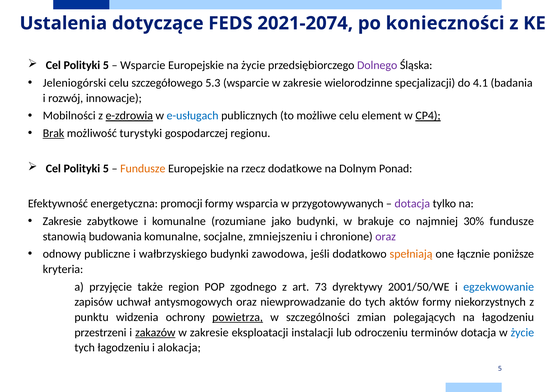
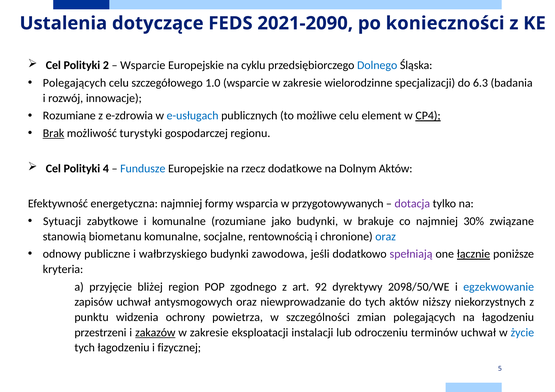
2021-2074: 2021-2074 -> 2021-2090
5 at (106, 65): 5 -> 2
na życie: życie -> cyklu
Dolnego colour: purple -> blue
Jeleniogórski at (75, 83): Jeleniogórski -> Polegających
5.3: 5.3 -> 1.0
4.1: 4.1 -> 6.3
Mobilności at (69, 116): Mobilności -> Rozumiane
e-zdrowia underline: present -> none
5 at (106, 169): 5 -> 4
Fundusze at (143, 169) colour: orange -> blue
Dolnym Ponad: Ponad -> Aktów
energetyczna promocji: promocji -> najmniej
Zakresie at (62, 221): Zakresie -> Sytuacji
30% fundusze: fundusze -> związane
budowania: budowania -> biometanu
zmniejszeniu: zmniejszeniu -> rentownością
oraz at (386, 237) colour: purple -> blue
spełniają colour: orange -> purple
łącznie underline: none -> present
także: także -> bliżej
73: 73 -> 92
2001/50/WE: 2001/50/WE -> 2098/50/WE
aktów formy: formy -> niższy
powietrza underline: present -> none
terminów dotacja: dotacja -> uchwał
alokacja: alokacja -> fizycznej
